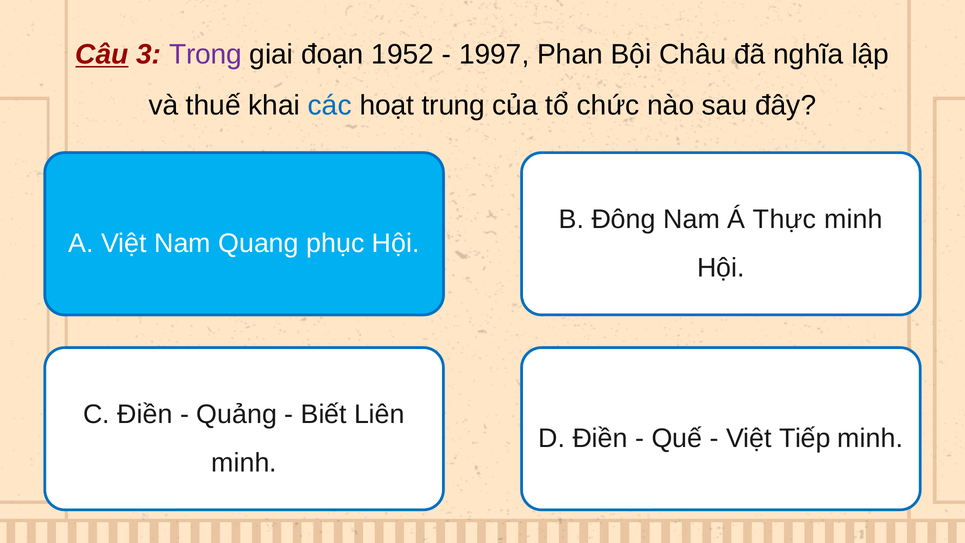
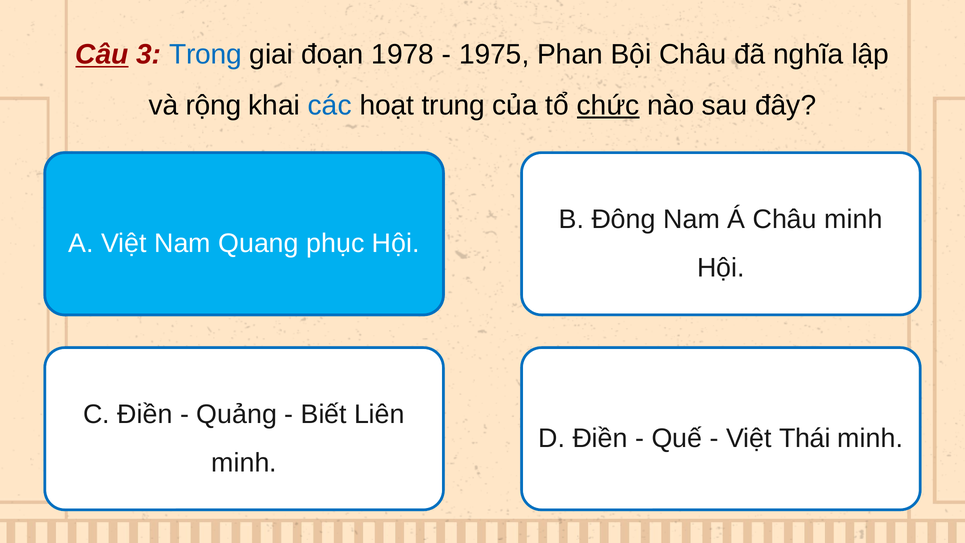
Trong colour: purple -> blue
1952: 1952 -> 1978
1997: 1997 -> 1975
thuế: thuế -> rộng
chức underline: none -> present
Á Thực: Thực -> Châu
Tiếp: Tiếp -> Thái
